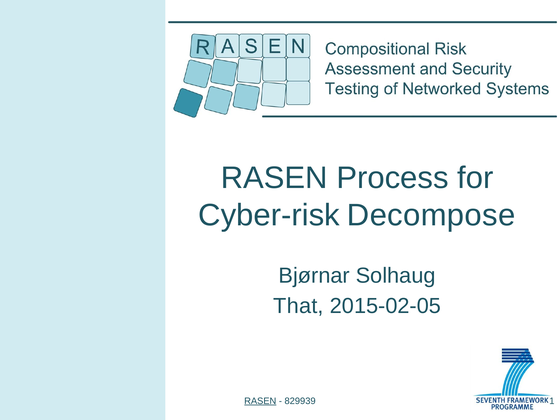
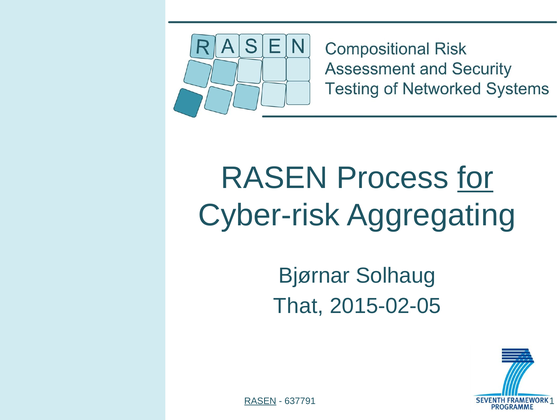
for underline: none -> present
Decompose: Decompose -> Aggregating
829939: 829939 -> 637791
